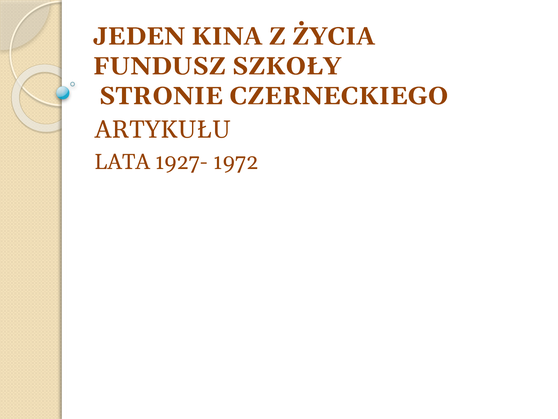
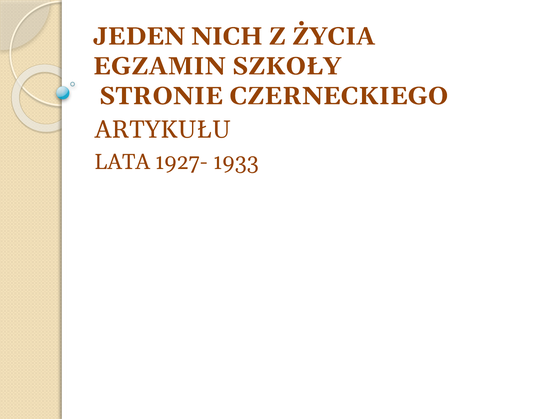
KINA: KINA -> NICH
FUNDUSZ: FUNDUSZ -> EGZAMIN
1972: 1972 -> 1933
